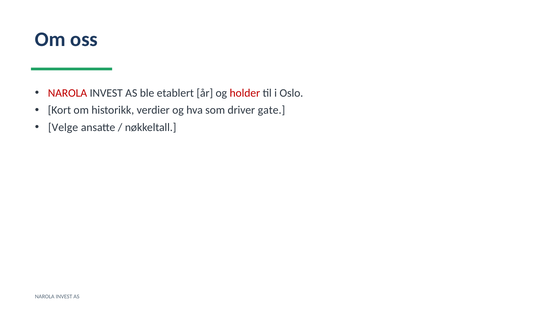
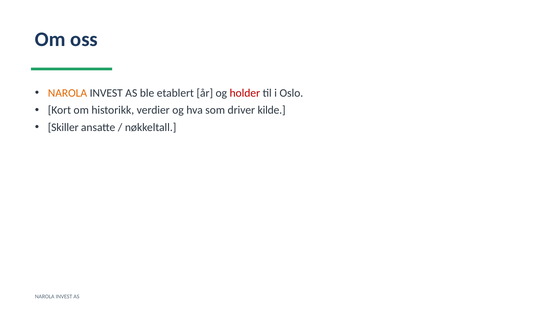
NAROLA at (68, 93) colour: red -> orange
gate: gate -> kilde
Velge: Velge -> Skiller
